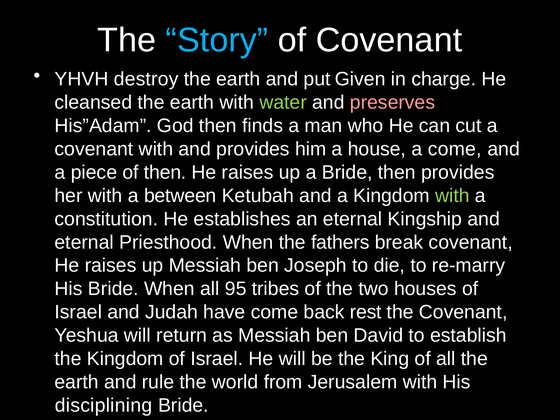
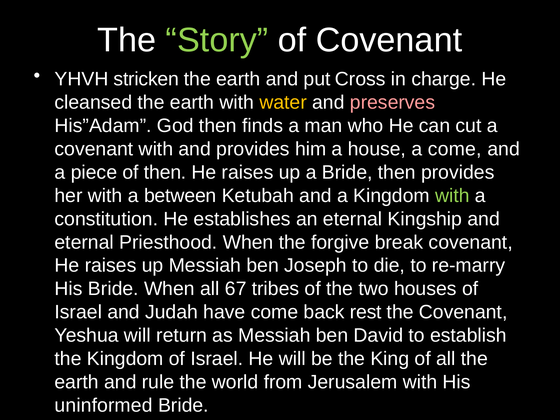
Story colour: light blue -> light green
destroy: destroy -> stricken
Given: Given -> Cross
water colour: light green -> yellow
fathers: fathers -> forgive
95: 95 -> 67
disciplining: disciplining -> uninformed
